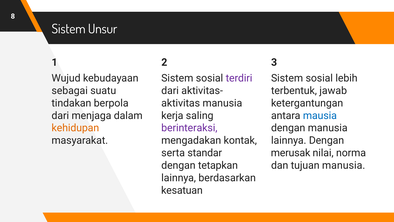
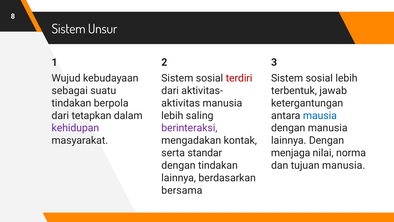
terdiri colour: purple -> red
menjaga: menjaga -> tetapkan
kerja at (172, 115): kerja -> lebih
kehidupan colour: orange -> purple
merusak: merusak -> menjaga
dengan tetapkan: tetapkan -> tindakan
kesatuan: kesatuan -> bersama
